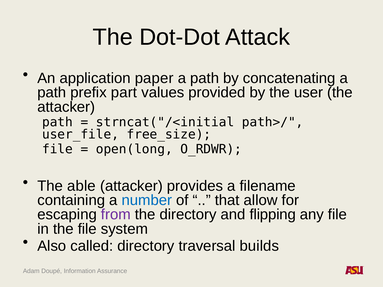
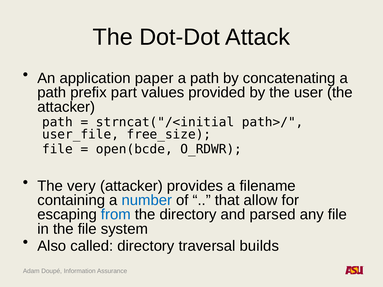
open(long: open(long -> open(bcde
able: able -> very
from colour: purple -> blue
flipping: flipping -> parsed
